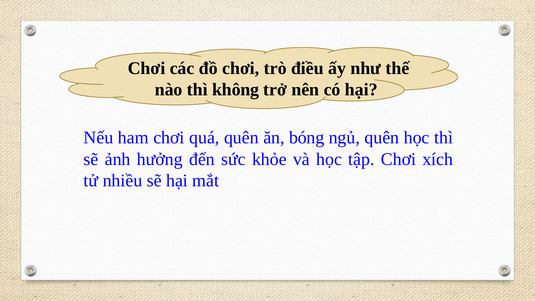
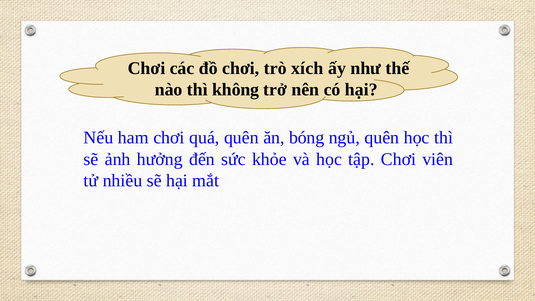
điều: điều -> xích
xích: xích -> viên
